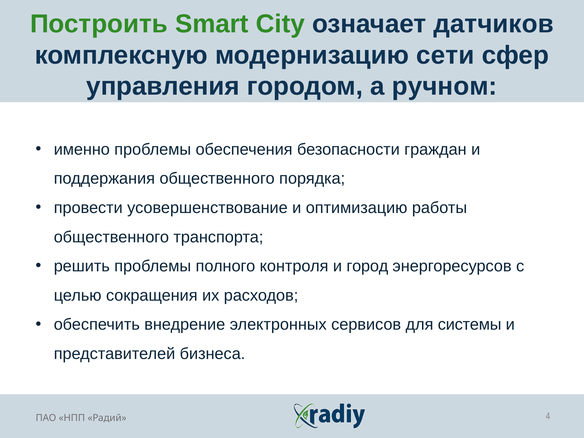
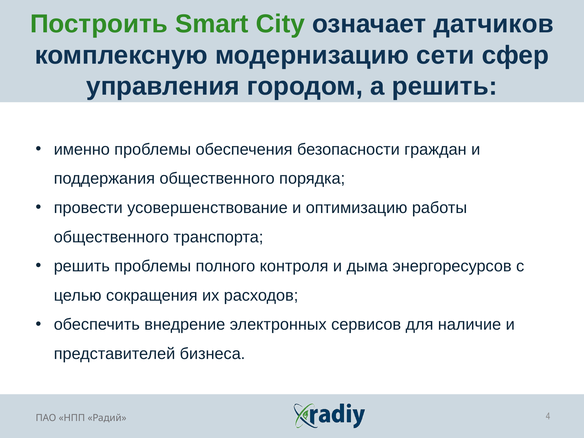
а ручном: ручном -> решить
город: город -> дыма
системы: системы -> наличие
